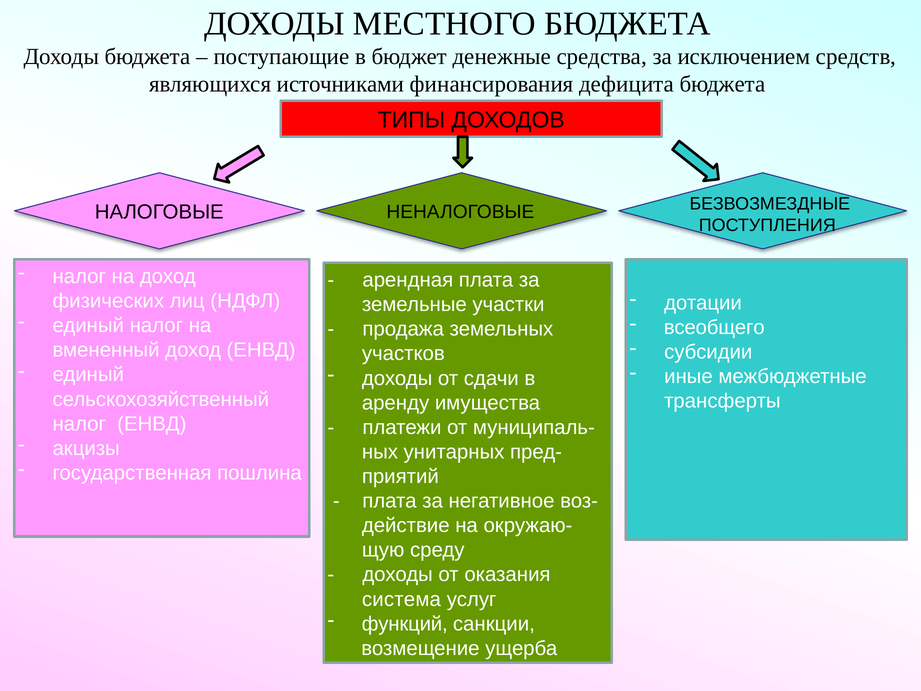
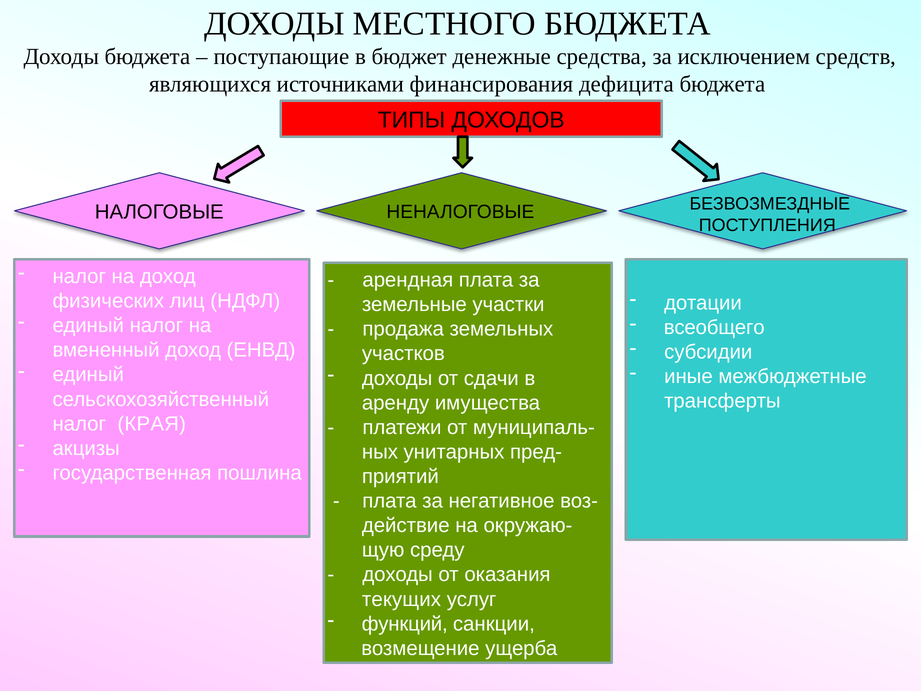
налог ЕНВД: ЕНВД -> КРАЯ
система: система -> текущих
